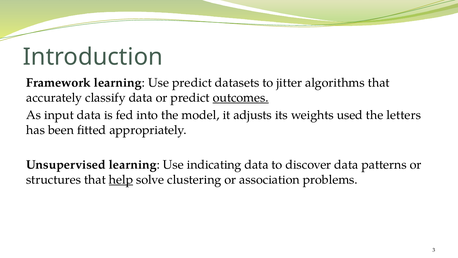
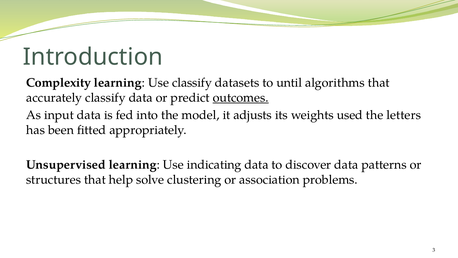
Framework: Framework -> Complexity
Use predict: predict -> classify
jitter: jitter -> until
help underline: present -> none
